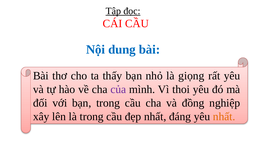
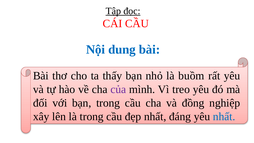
giọng: giọng -> buồm
thoi: thoi -> treo
nhất at (224, 116) colour: orange -> blue
